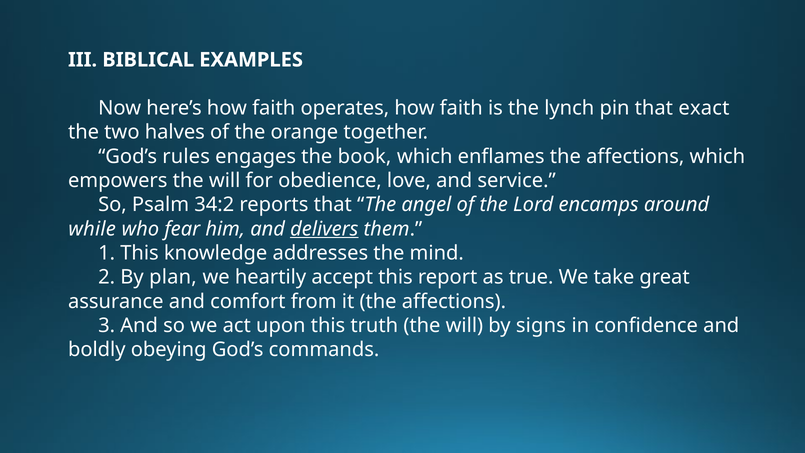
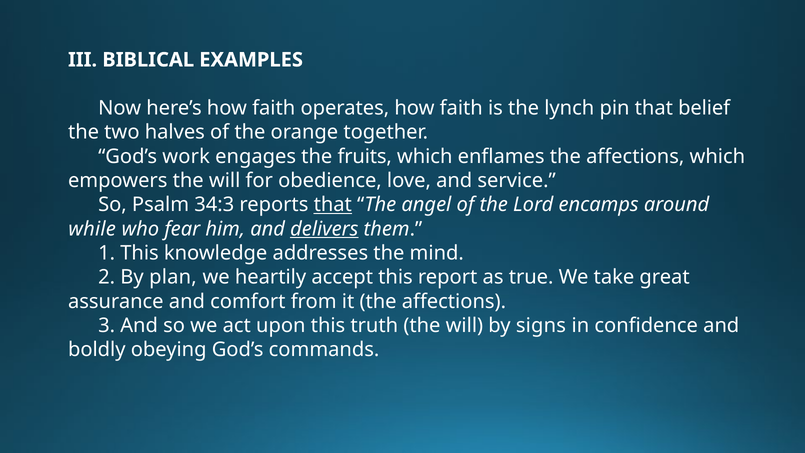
exact: exact -> belief
rules: rules -> work
book: book -> fruits
34:2: 34:2 -> 34:3
that at (333, 205) underline: none -> present
